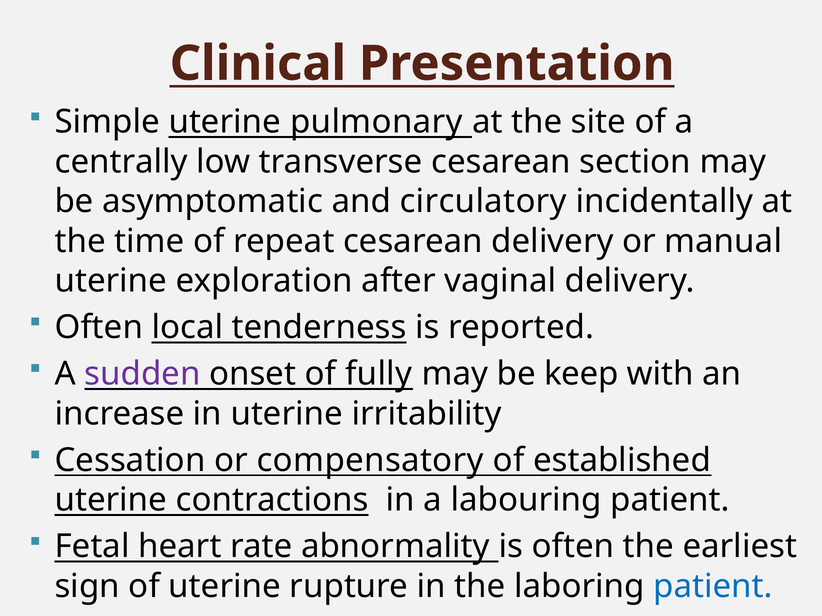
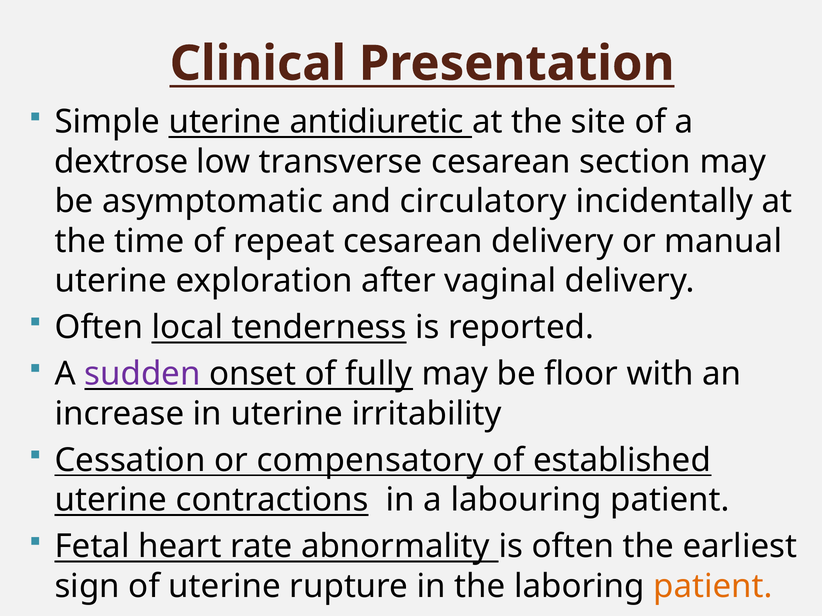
pulmonary: pulmonary -> antidiuretic
centrally: centrally -> dextrose
keep: keep -> floor
patient at (713, 587) colour: blue -> orange
